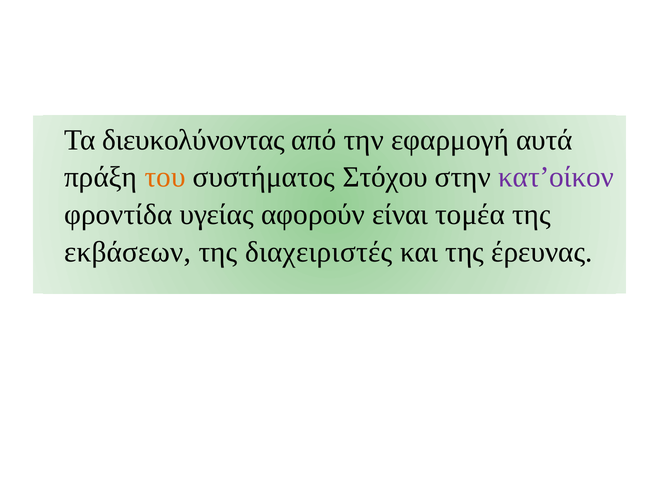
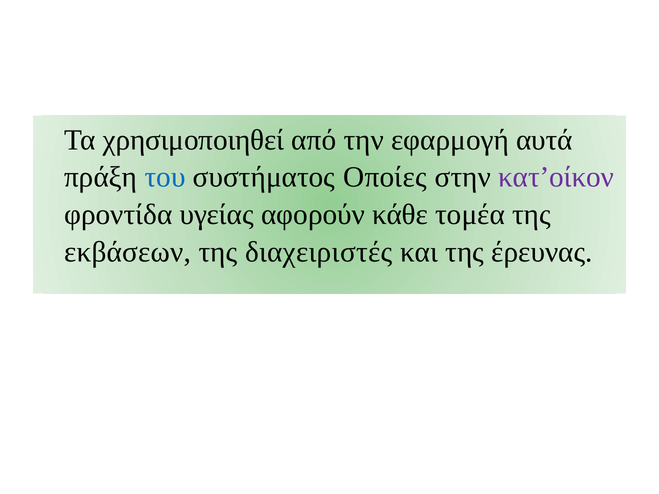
διευκολύνοντας: διευκολύνοντας -> χρησιμοποιηθεί
του colour: orange -> blue
Στόχου: Στόχου -> Οποίες
είναι: είναι -> κάθε
